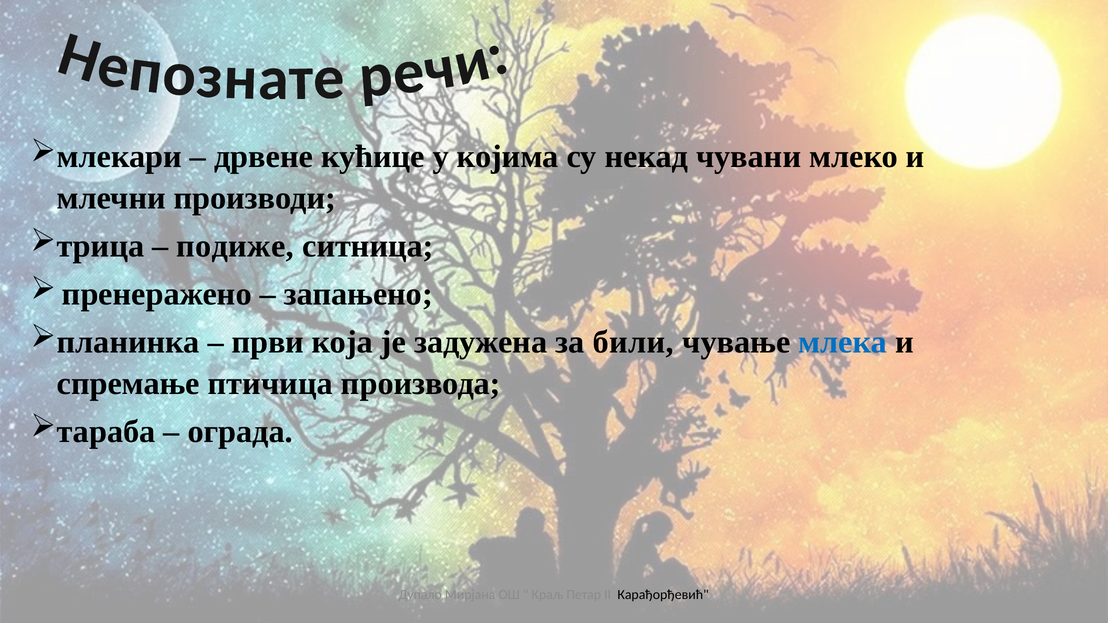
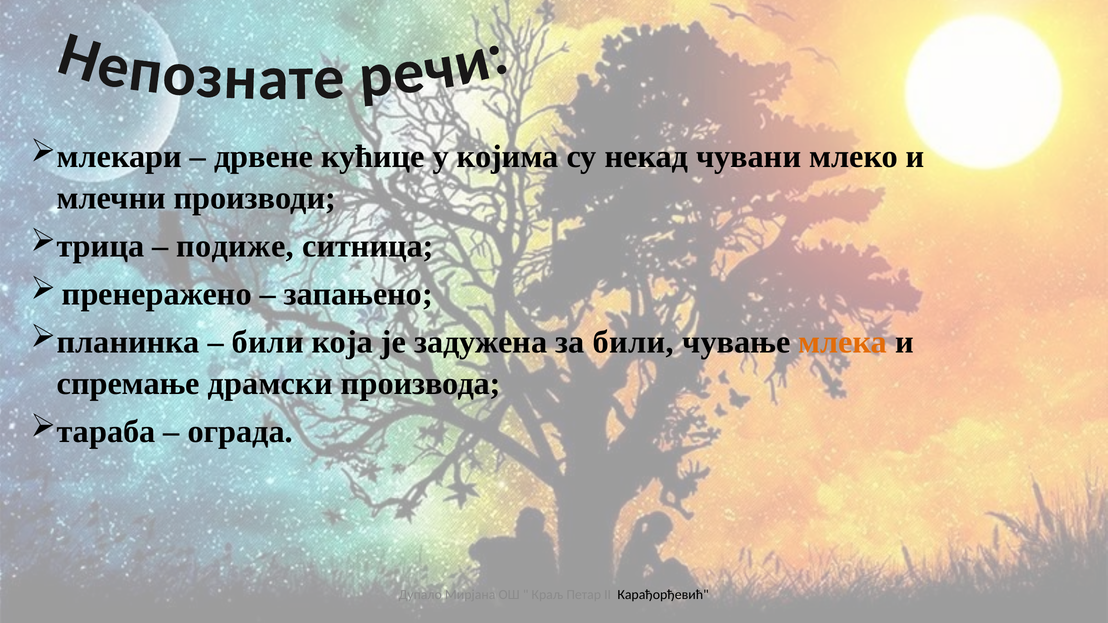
први at (268, 342): први -> били
млека colour: blue -> orange
птичица: птичица -> драмски
